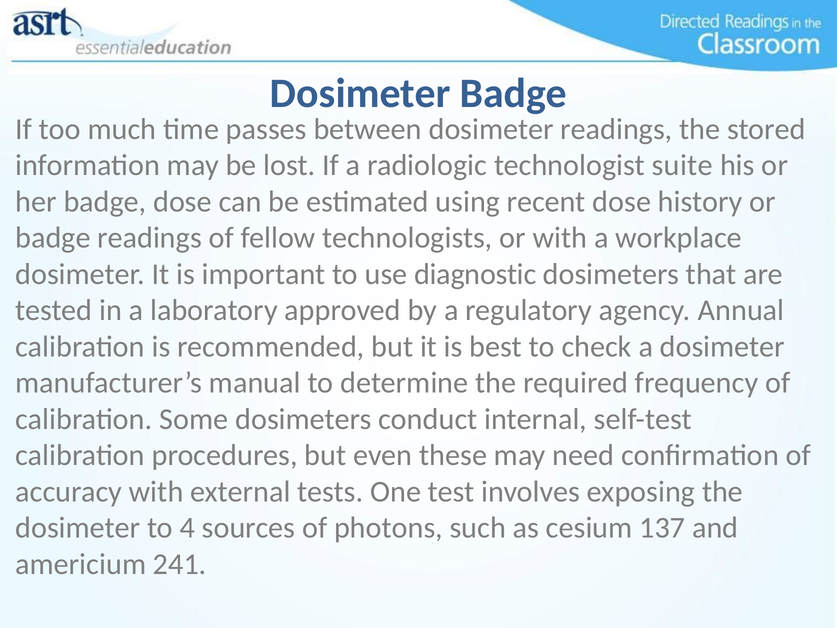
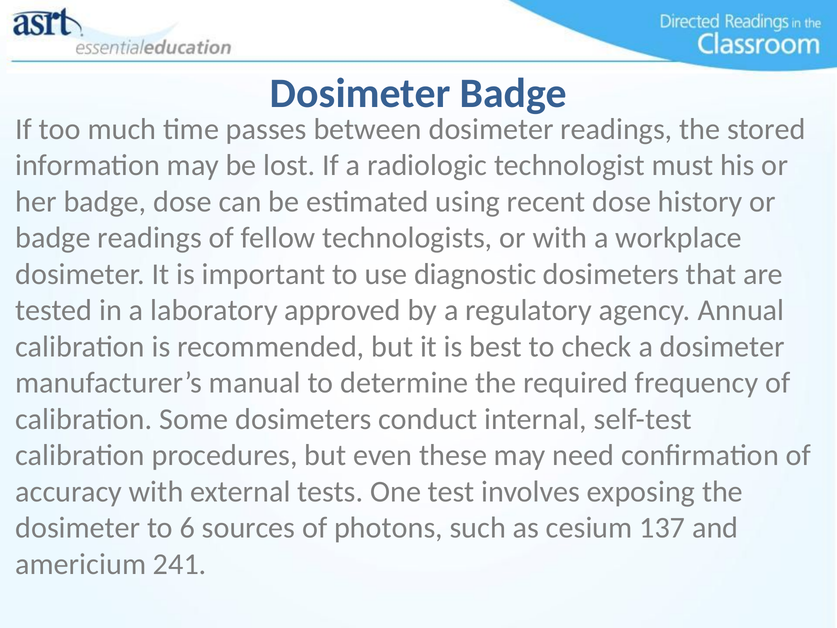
suite: suite -> must
4: 4 -> 6
